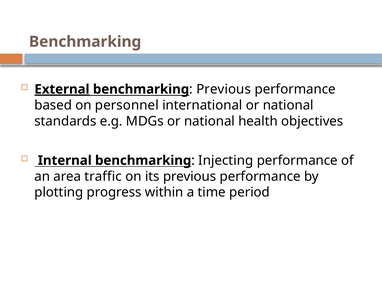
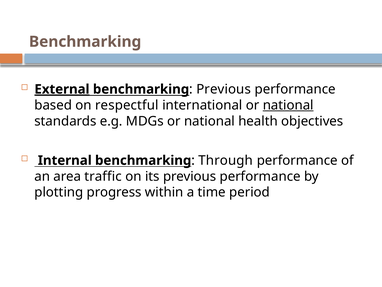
personnel: personnel -> respectful
national at (288, 105) underline: none -> present
Injecting: Injecting -> Through
